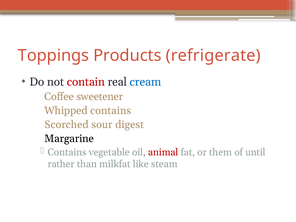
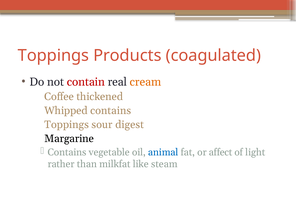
refrigerate: refrigerate -> coagulated
cream colour: blue -> orange
sweetener: sweetener -> thickened
Scorched at (67, 125): Scorched -> Toppings
animal colour: red -> blue
them: them -> affect
until: until -> light
